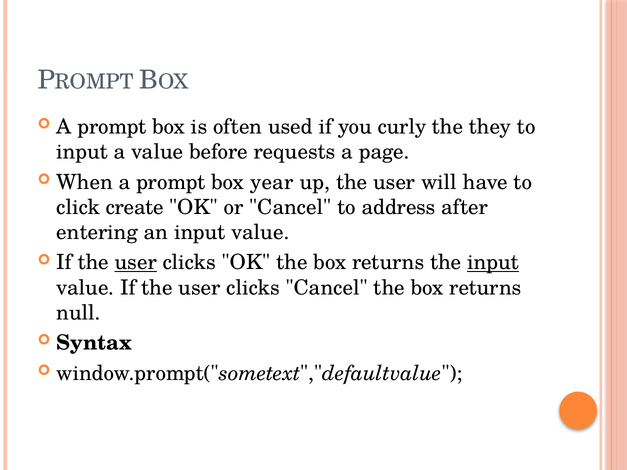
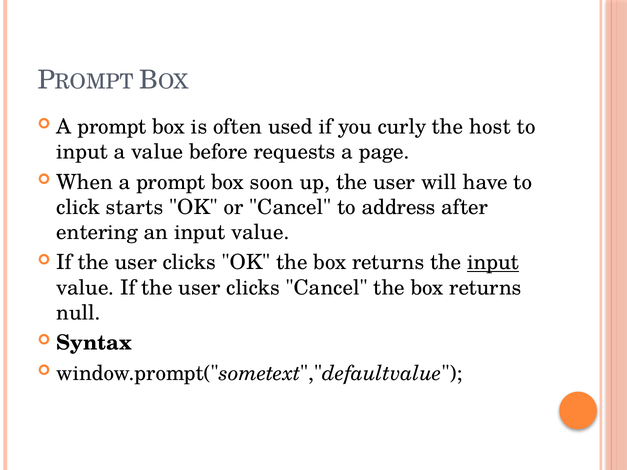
they: they -> host
year: year -> soon
create: create -> starts
user at (136, 263) underline: present -> none
